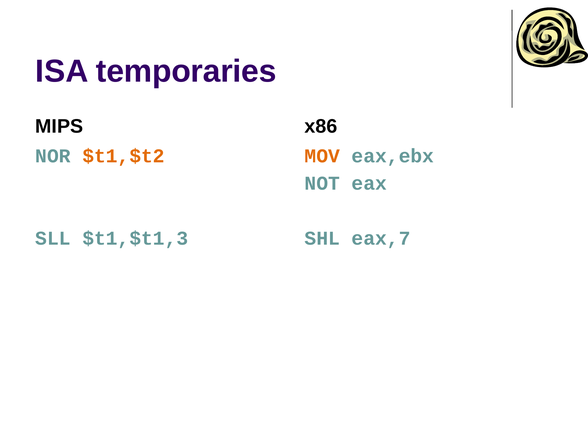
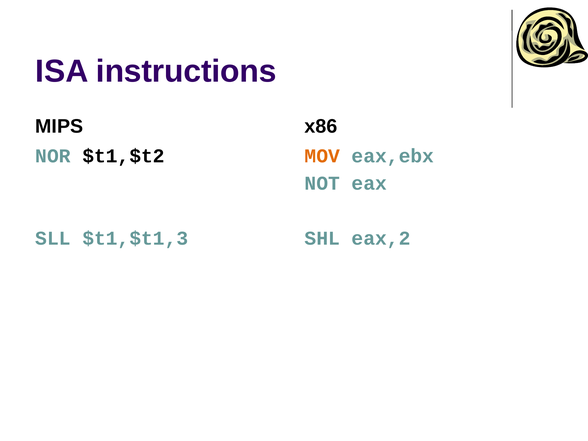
temporaries: temporaries -> instructions
$t1,$t2 colour: orange -> black
eax,7: eax,7 -> eax,2
